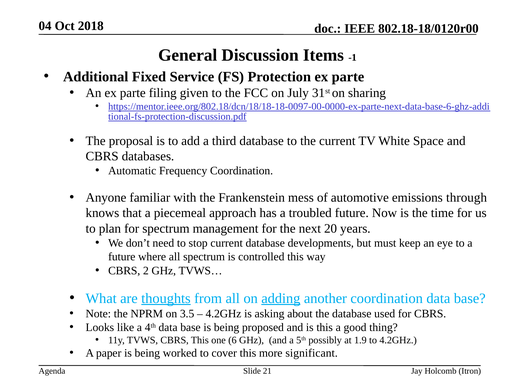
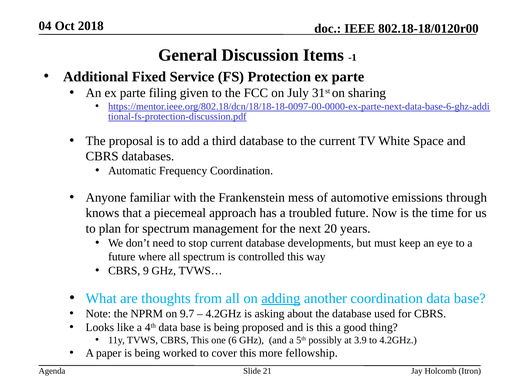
2: 2 -> 9
thoughts underline: present -> none
3.5: 3.5 -> 9.7
1.9: 1.9 -> 3.9
significant: significant -> fellowship
